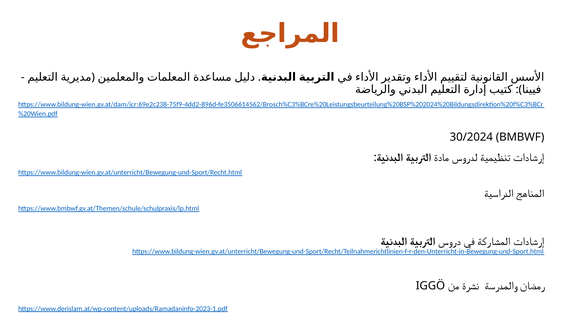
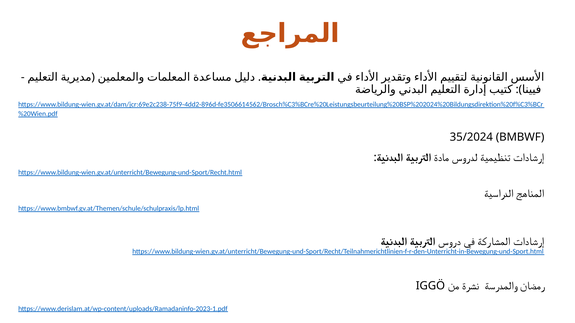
30/2024: 30/2024 -> 35/2024
